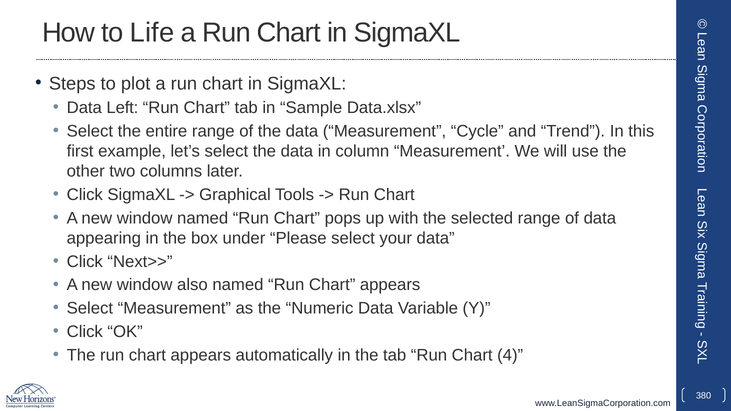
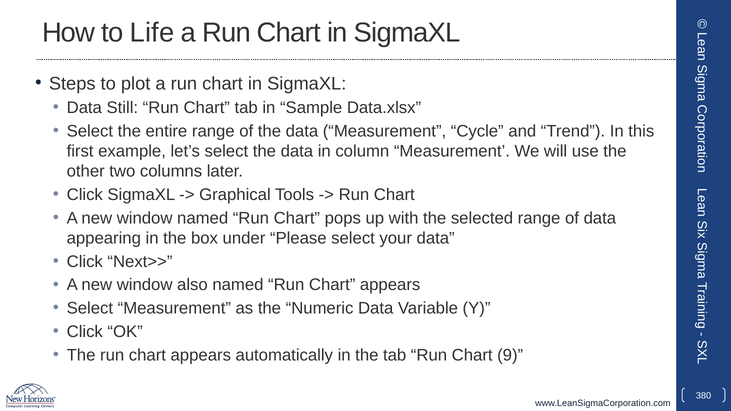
Left: Left -> Still
4: 4 -> 9
